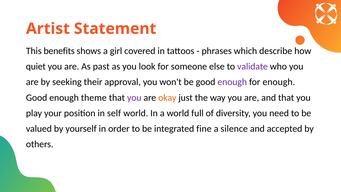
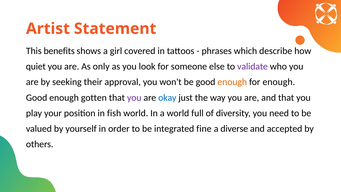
past: past -> only
enough at (232, 82) colour: purple -> orange
theme: theme -> gotten
okay colour: orange -> blue
self: self -> fish
silence: silence -> diverse
